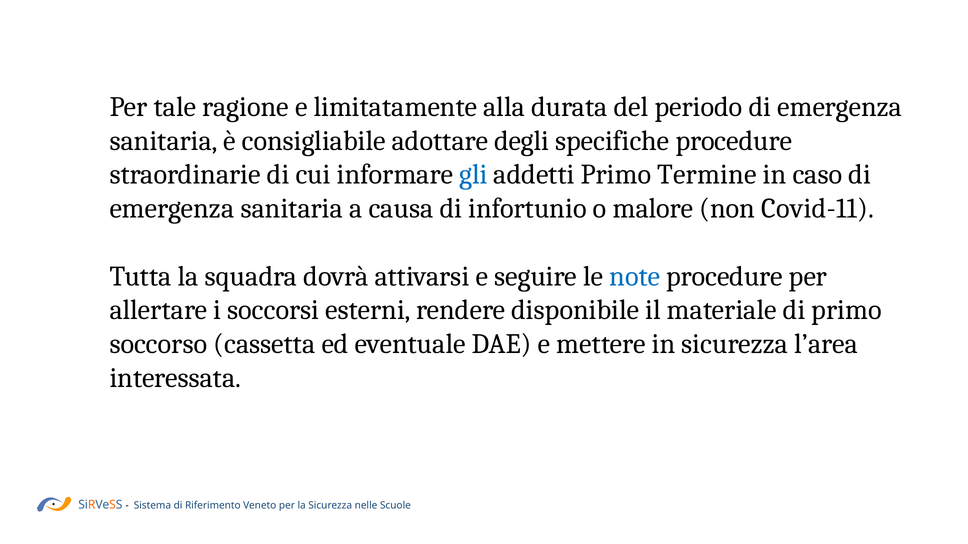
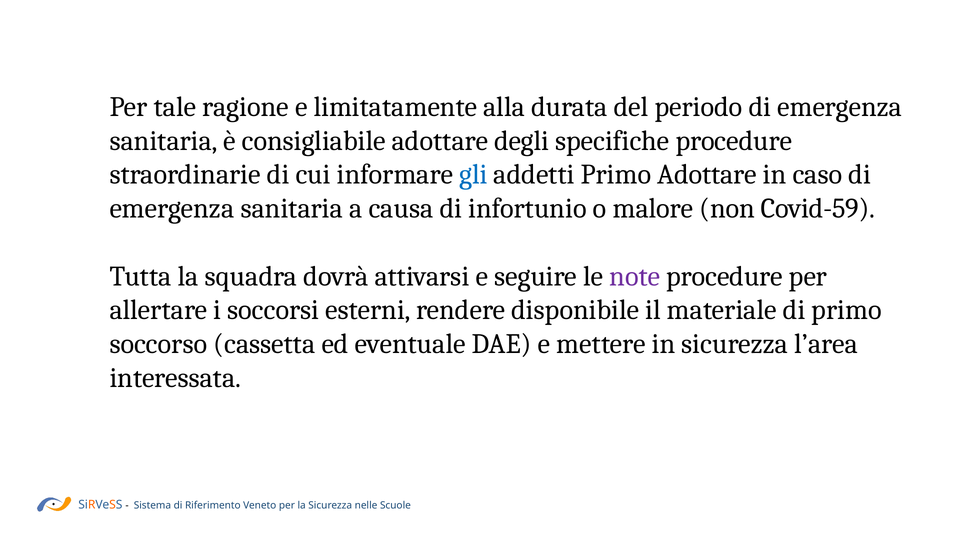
Primo Termine: Termine -> Adottare
Covid-11: Covid-11 -> Covid-59
note colour: blue -> purple
